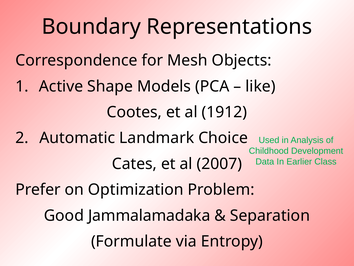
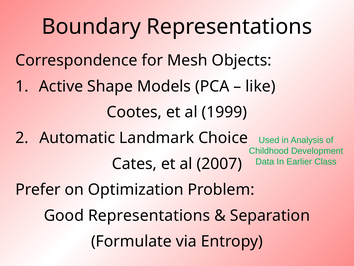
1912: 1912 -> 1999
Good Jammalamadaka: Jammalamadaka -> Representations
